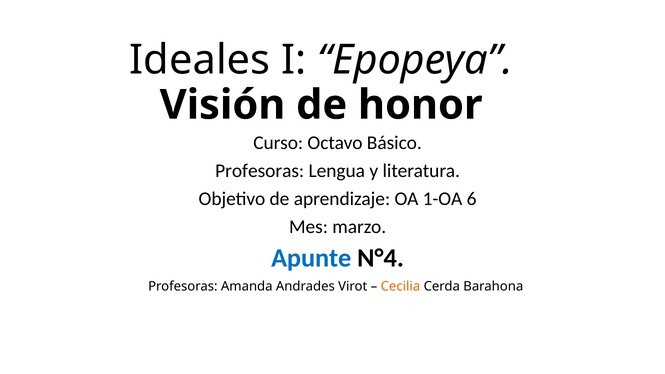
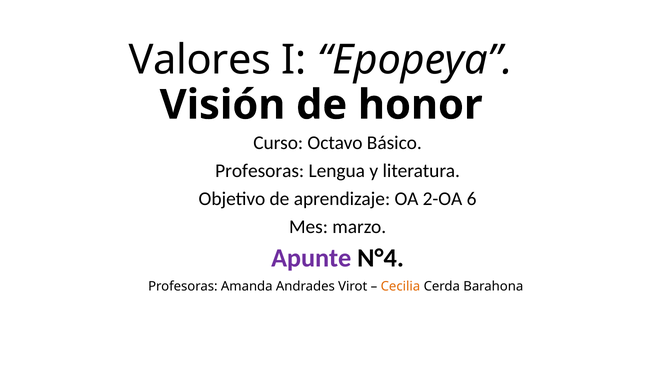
Ideales: Ideales -> Valores
1-OA: 1-OA -> 2-OA
Apunte colour: blue -> purple
